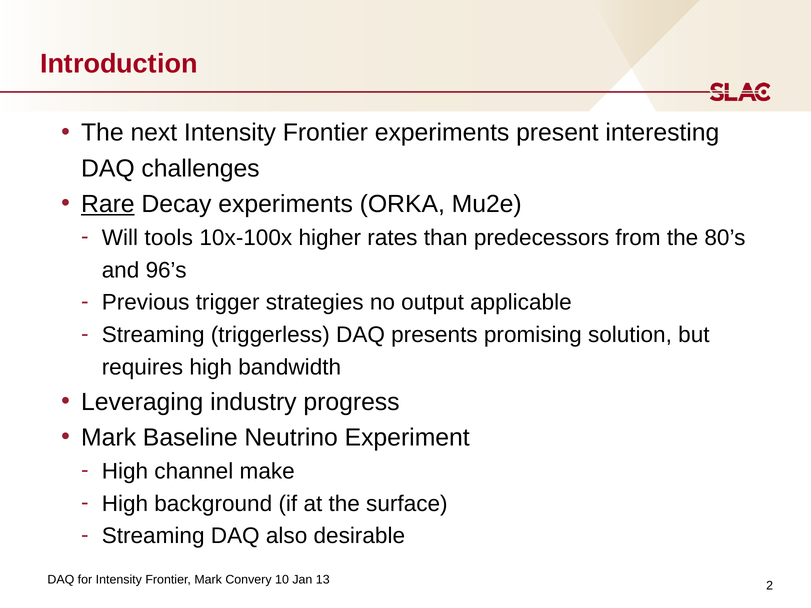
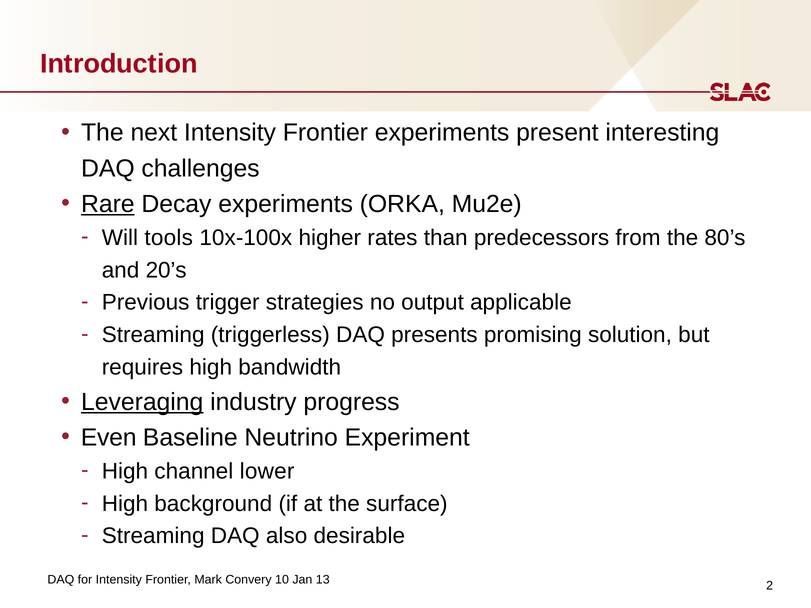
96’s: 96’s -> 20’s
Leveraging underline: none -> present
Mark at (109, 438): Mark -> Even
make: make -> lower
